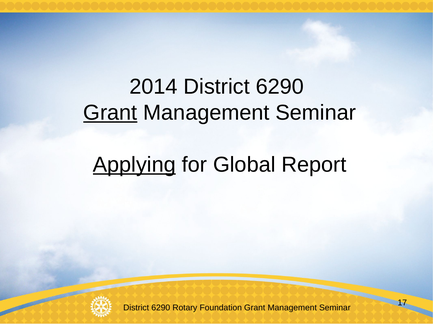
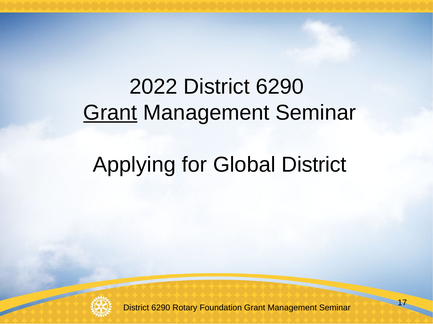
2014: 2014 -> 2022
Applying underline: present -> none
Global Report: Report -> District
